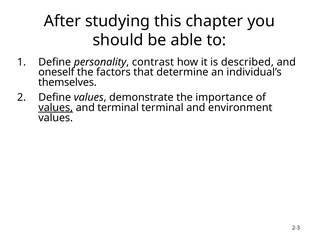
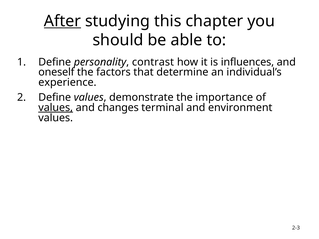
After underline: none -> present
described: described -> influences
themselves: themselves -> experience
and terminal: terminal -> changes
